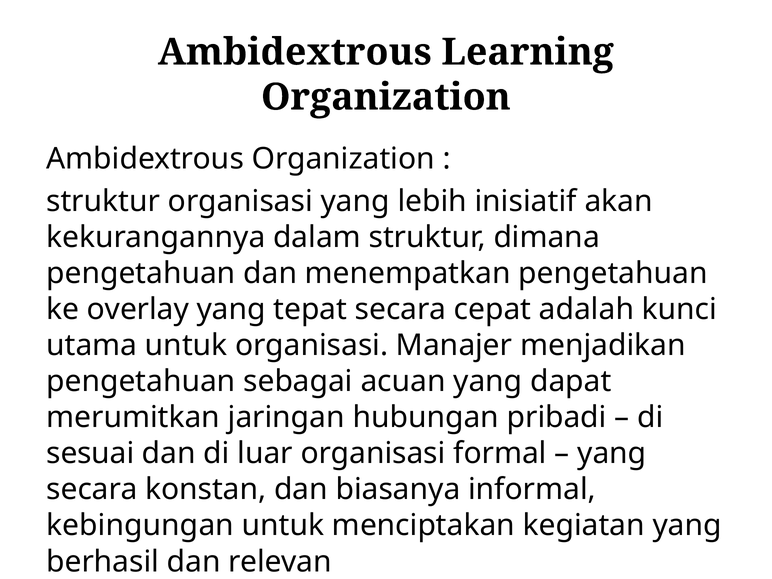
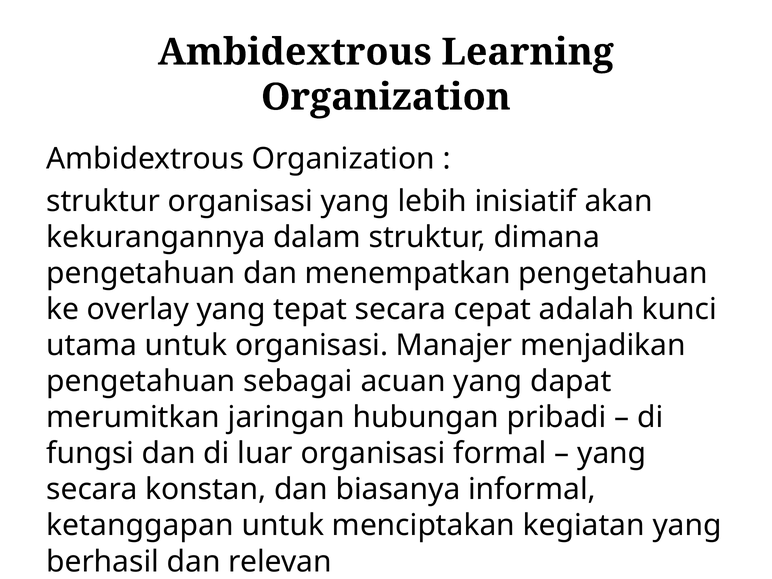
sesuai: sesuai -> fungsi
kebingungan: kebingungan -> ketanggapan
